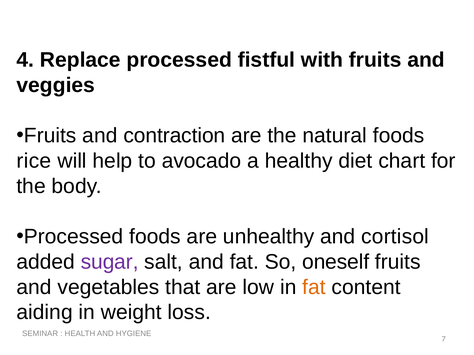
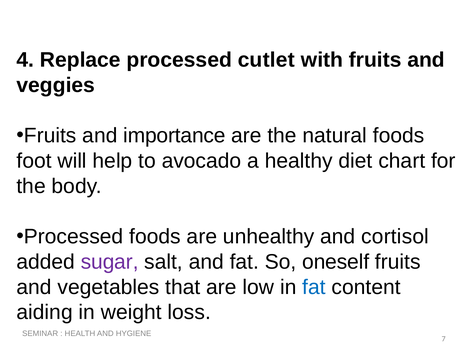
fistful: fistful -> cutlet
contraction: contraction -> importance
rice: rice -> foot
fat at (314, 287) colour: orange -> blue
